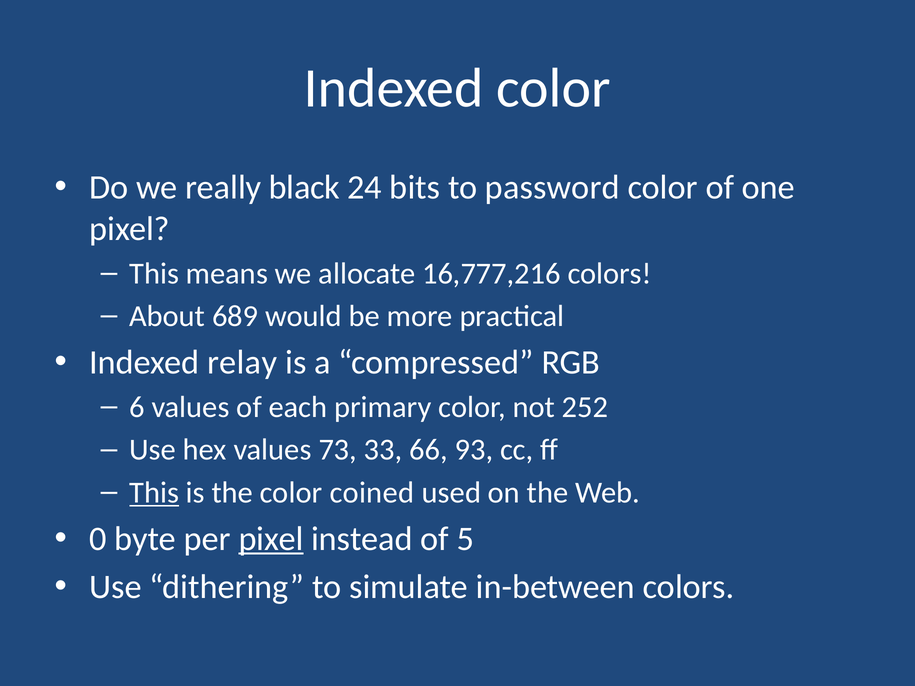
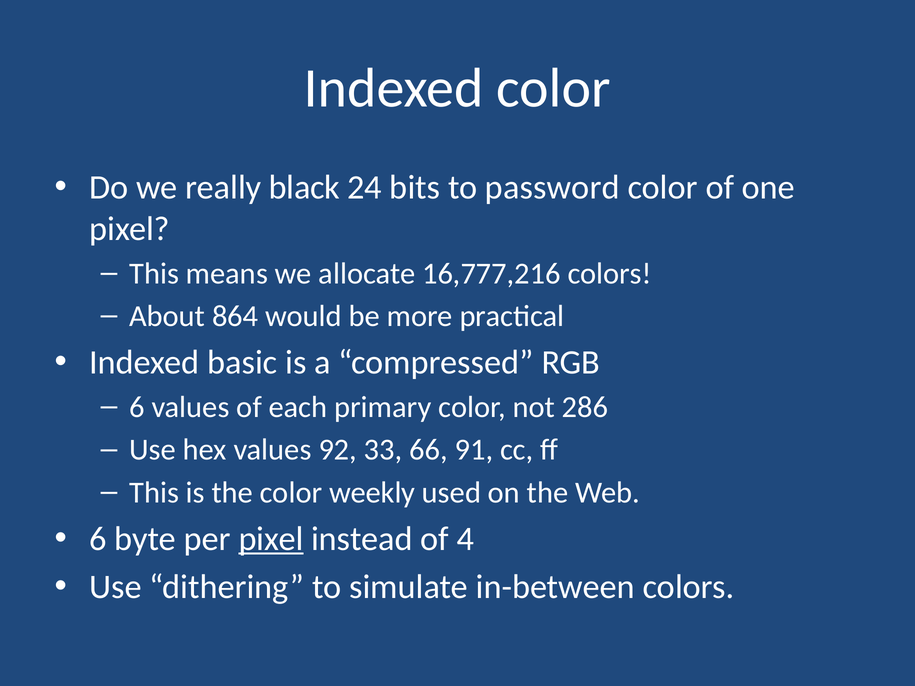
689: 689 -> 864
relay: relay -> basic
252: 252 -> 286
73: 73 -> 92
93: 93 -> 91
This at (154, 493) underline: present -> none
coined: coined -> weekly
0 at (98, 539): 0 -> 6
5: 5 -> 4
